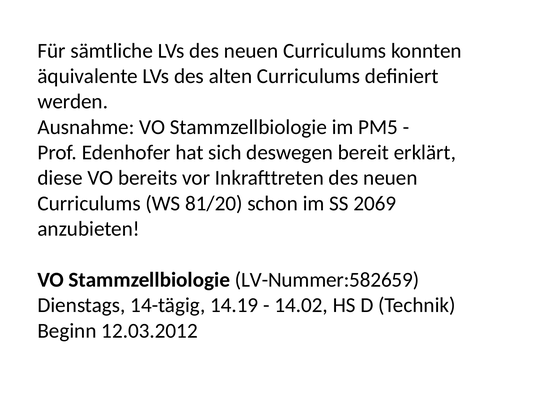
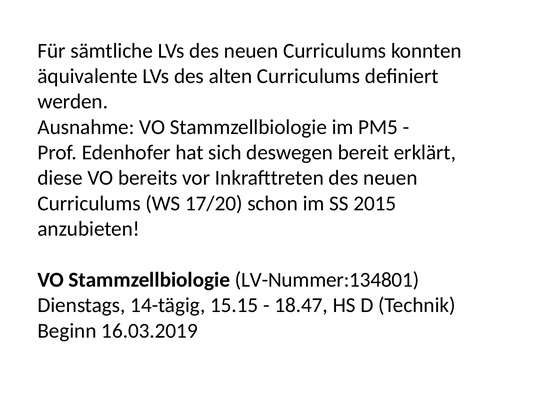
81/20: 81/20 -> 17/20
2069: 2069 -> 2015
LV-Nummer:582659: LV-Nummer:582659 -> LV-Nummer:134801
14.19: 14.19 -> 15.15
14.02: 14.02 -> 18.47
12.03.2012: 12.03.2012 -> 16.03.2019
